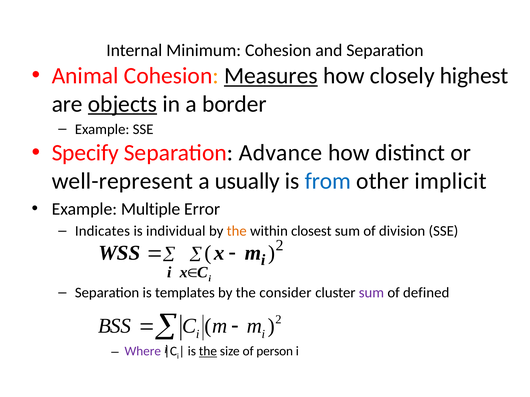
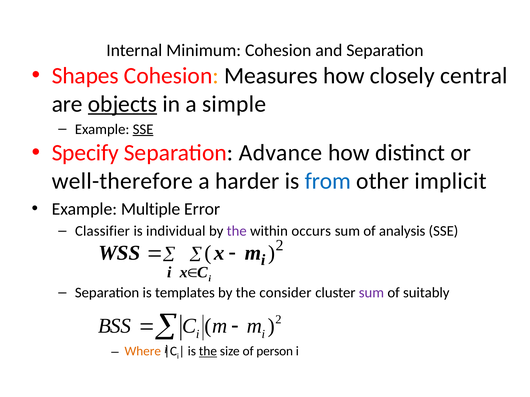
Animal: Animal -> Shapes
Measures underline: present -> none
highest: highest -> central
border: border -> simple
SSE at (143, 129) underline: none -> present
well-represent: well-represent -> well-therefore
usually: usually -> harder
Indicates: Indicates -> Classifier
the at (237, 231) colour: orange -> purple
closest: closest -> occurs
division: division -> analysis
defined: defined -> suitably
Where colour: purple -> orange
